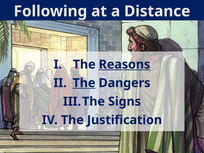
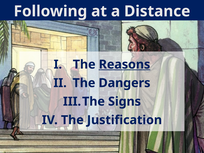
The at (84, 83) underline: present -> none
